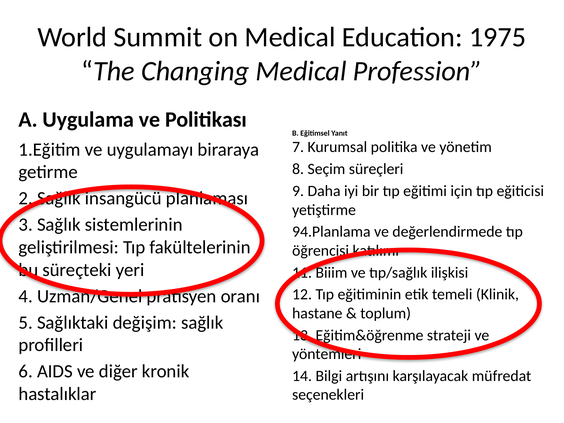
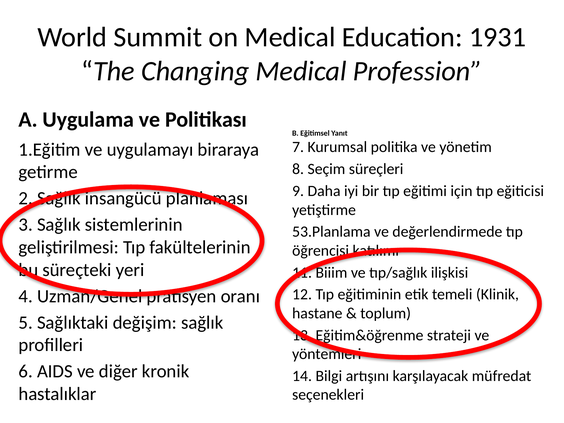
1975: 1975 -> 1931
94.Planlama: 94.Planlama -> 53.Planlama
